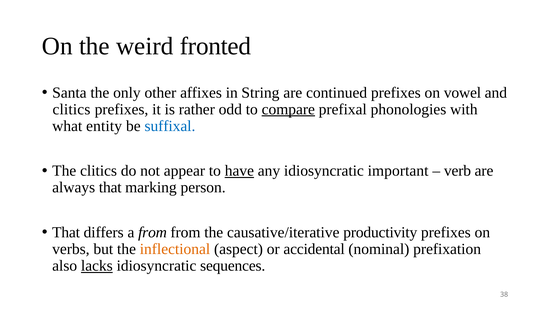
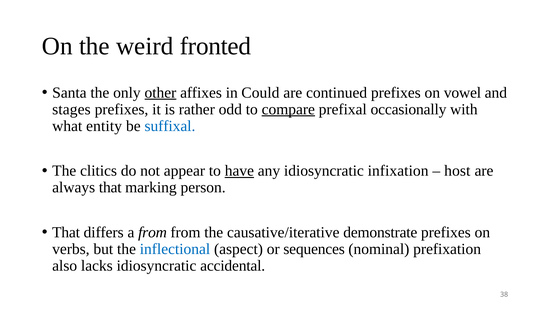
other underline: none -> present
String: String -> Could
clitics at (71, 109): clitics -> stages
phonologies: phonologies -> occasionally
important: important -> infixation
verb: verb -> host
productivity: productivity -> demonstrate
inflectional colour: orange -> blue
accidental: accidental -> sequences
lacks underline: present -> none
sequences: sequences -> accidental
